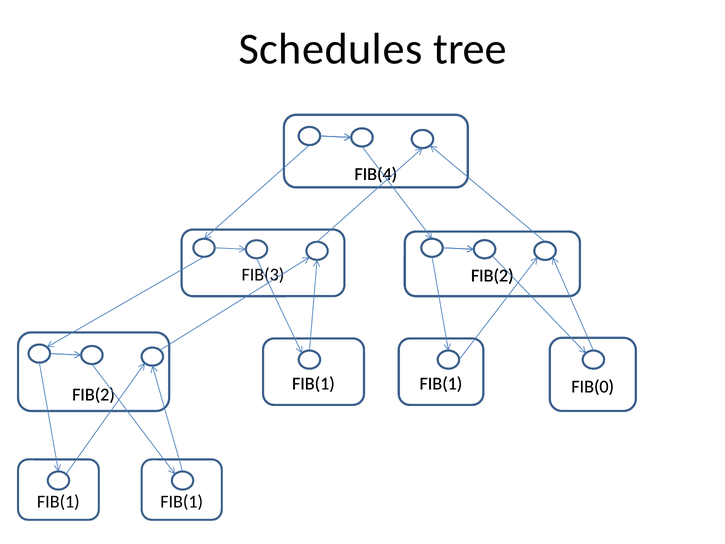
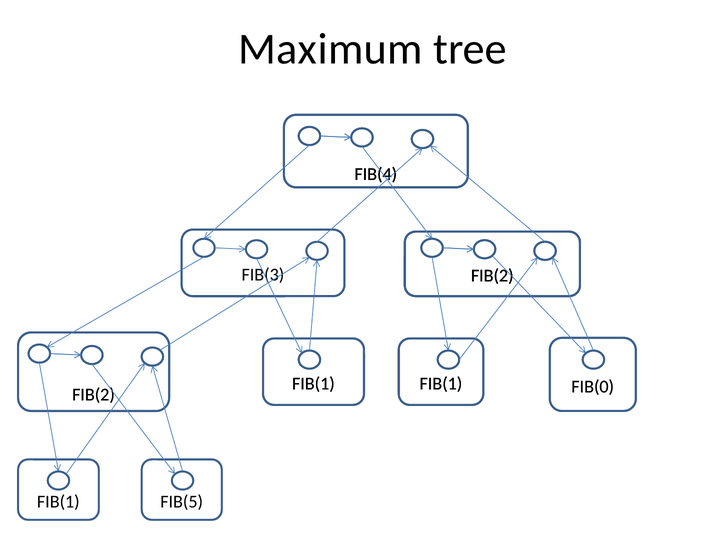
Schedules: Schedules -> Maximum
FIB(1 at (182, 502): FIB(1 -> FIB(5
